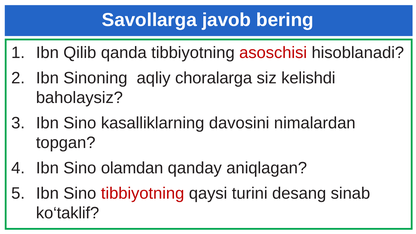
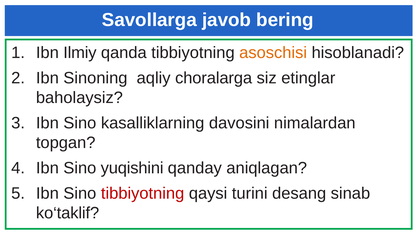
Qilib: Qilib -> Ilmiy
asoschisi colour: red -> orange
kelishdi: kelishdi -> etinglar
olamdan: olamdan -> yuqishini
